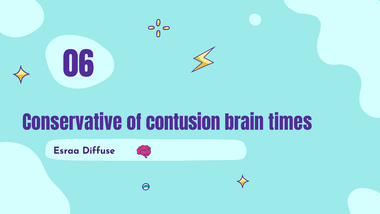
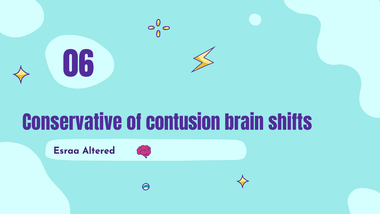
times: times -> shifts
Diffuse: Diffuse -> Altered
